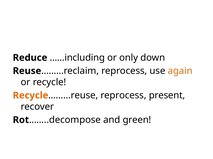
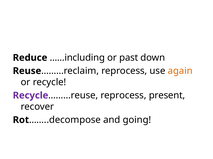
only: only -> past
Recycle at (31, 96) colour: orange -> purple
green: green -> going
